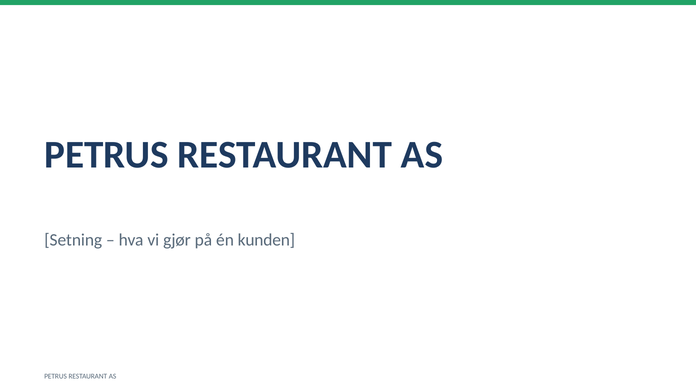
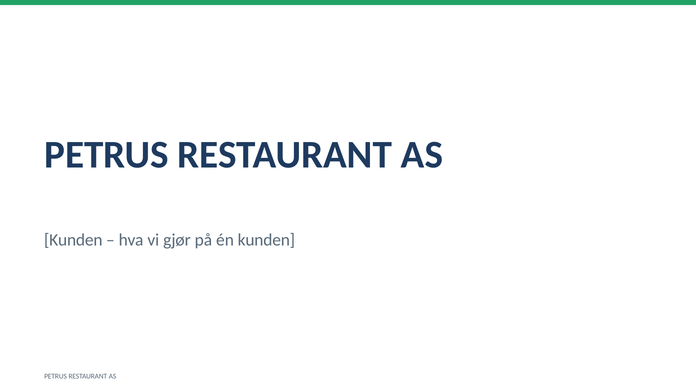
Setning at (73, 240): Setning -> Kunden
